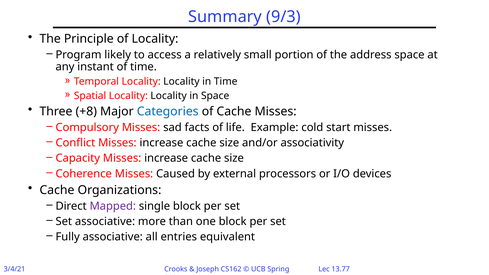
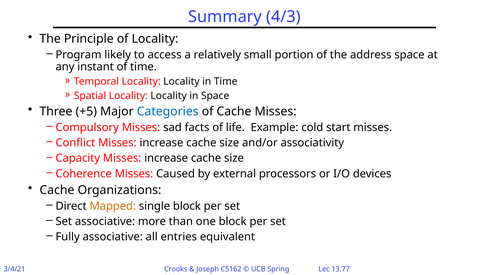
9/3: 9/3 -> 4/3
+8: +8 -> +5
Mapped colour: purple -> orange
